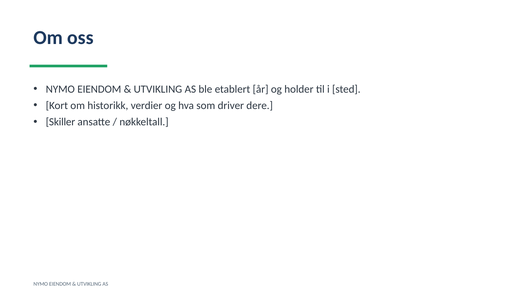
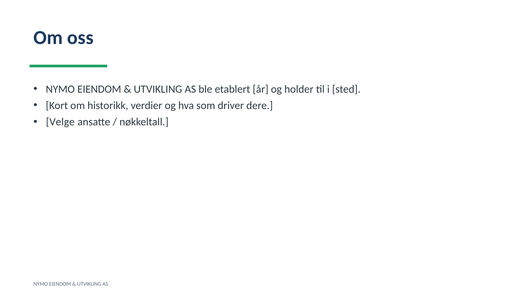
Skiller: Skiller -> Velge
